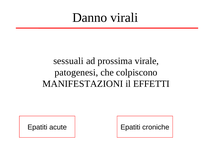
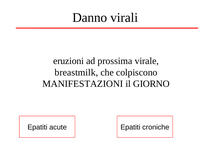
sessuali: sessuali -> eruzioni
patogenesi: patogenesi -> breastmilk
EFFETTI: EFFETTI -> GIORNO
